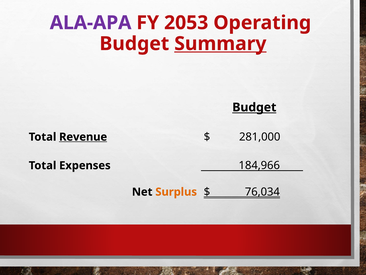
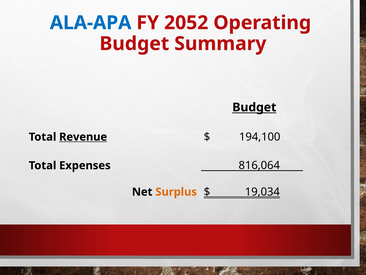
ALA-APA colour: purple -> blue
2053: 2053 -> 2052
Summary underline: present -> none
281,000: 281,000 -> 194,100
184,966: 184,966 -> 816,064
76,034: 76,034 -> 19,034
